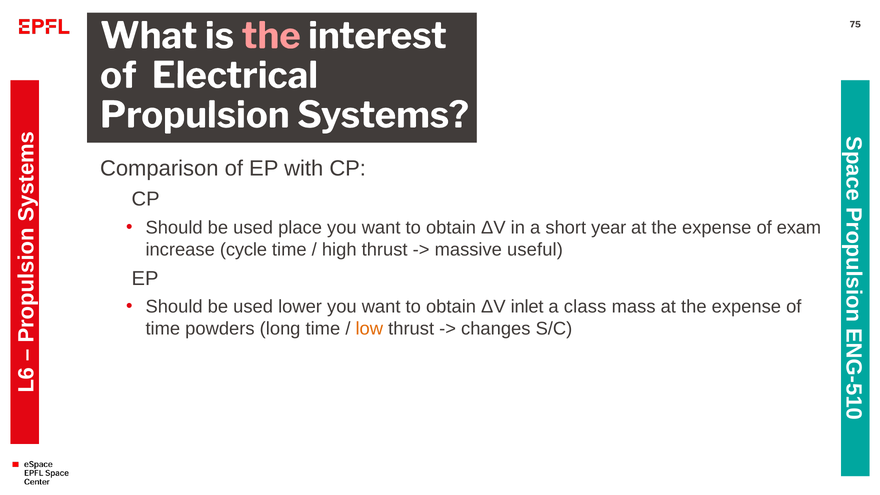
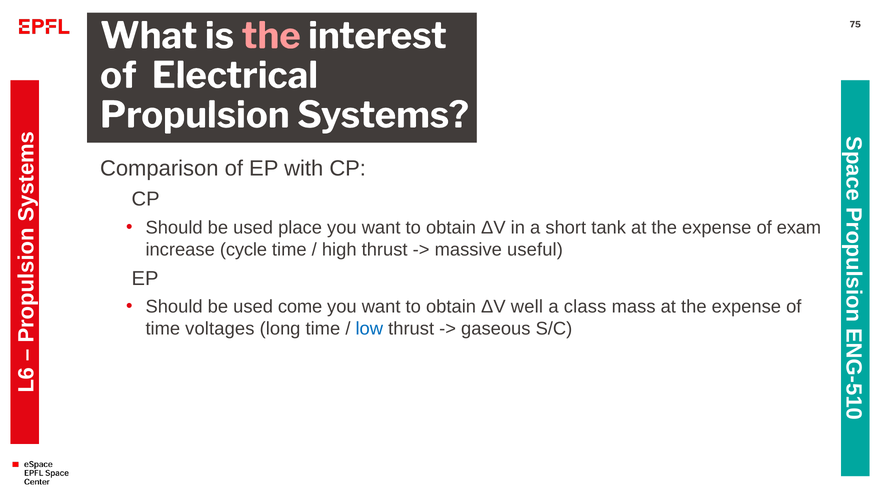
year: year -> tank
lower: lower -> come
inlet: inlet -> well
powders: powders -> voltages
low colour: orange -> blue
changes: changes -> gaseous
